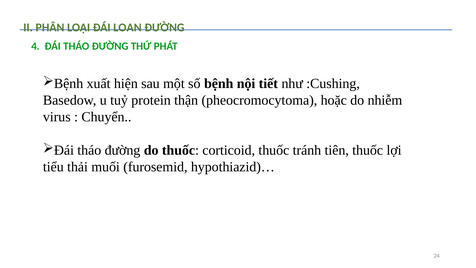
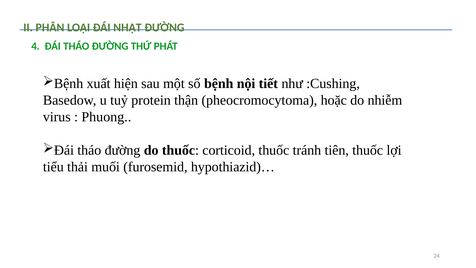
LOAN: LOAN -> NHẠT
Chuyển: Chuyển -> Phuong
